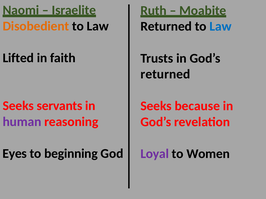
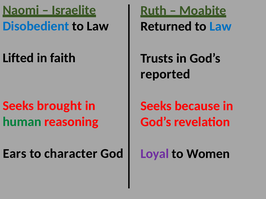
Disobedient colour: orange -> blue
returned at (165, 74): returned -> reported
servants: servants -> brought
human colour: purple -> green
Eyes: Eyes -> Ears
beginning: beginning -> character
